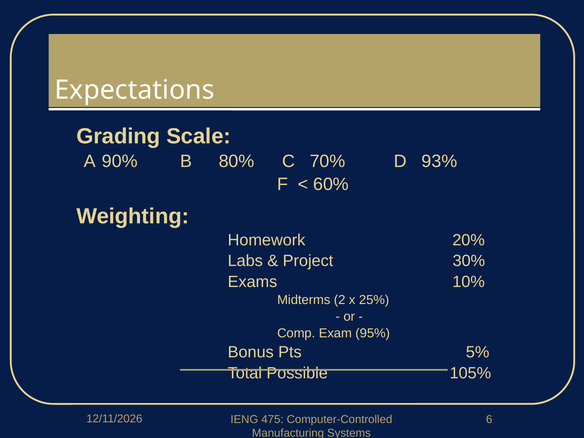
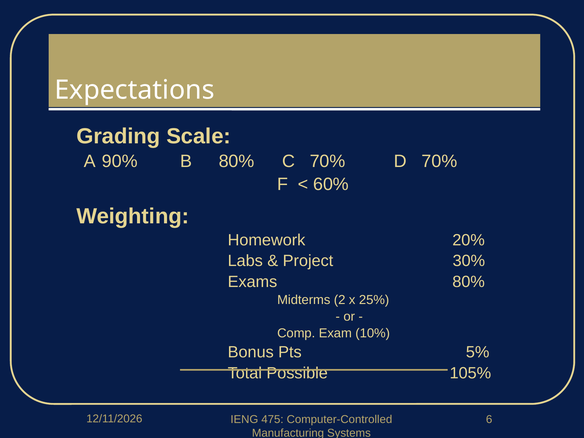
D 93%: 93% -> 70%
Exams 10%: 10% -> 80%
95%: 95% -> 10%
